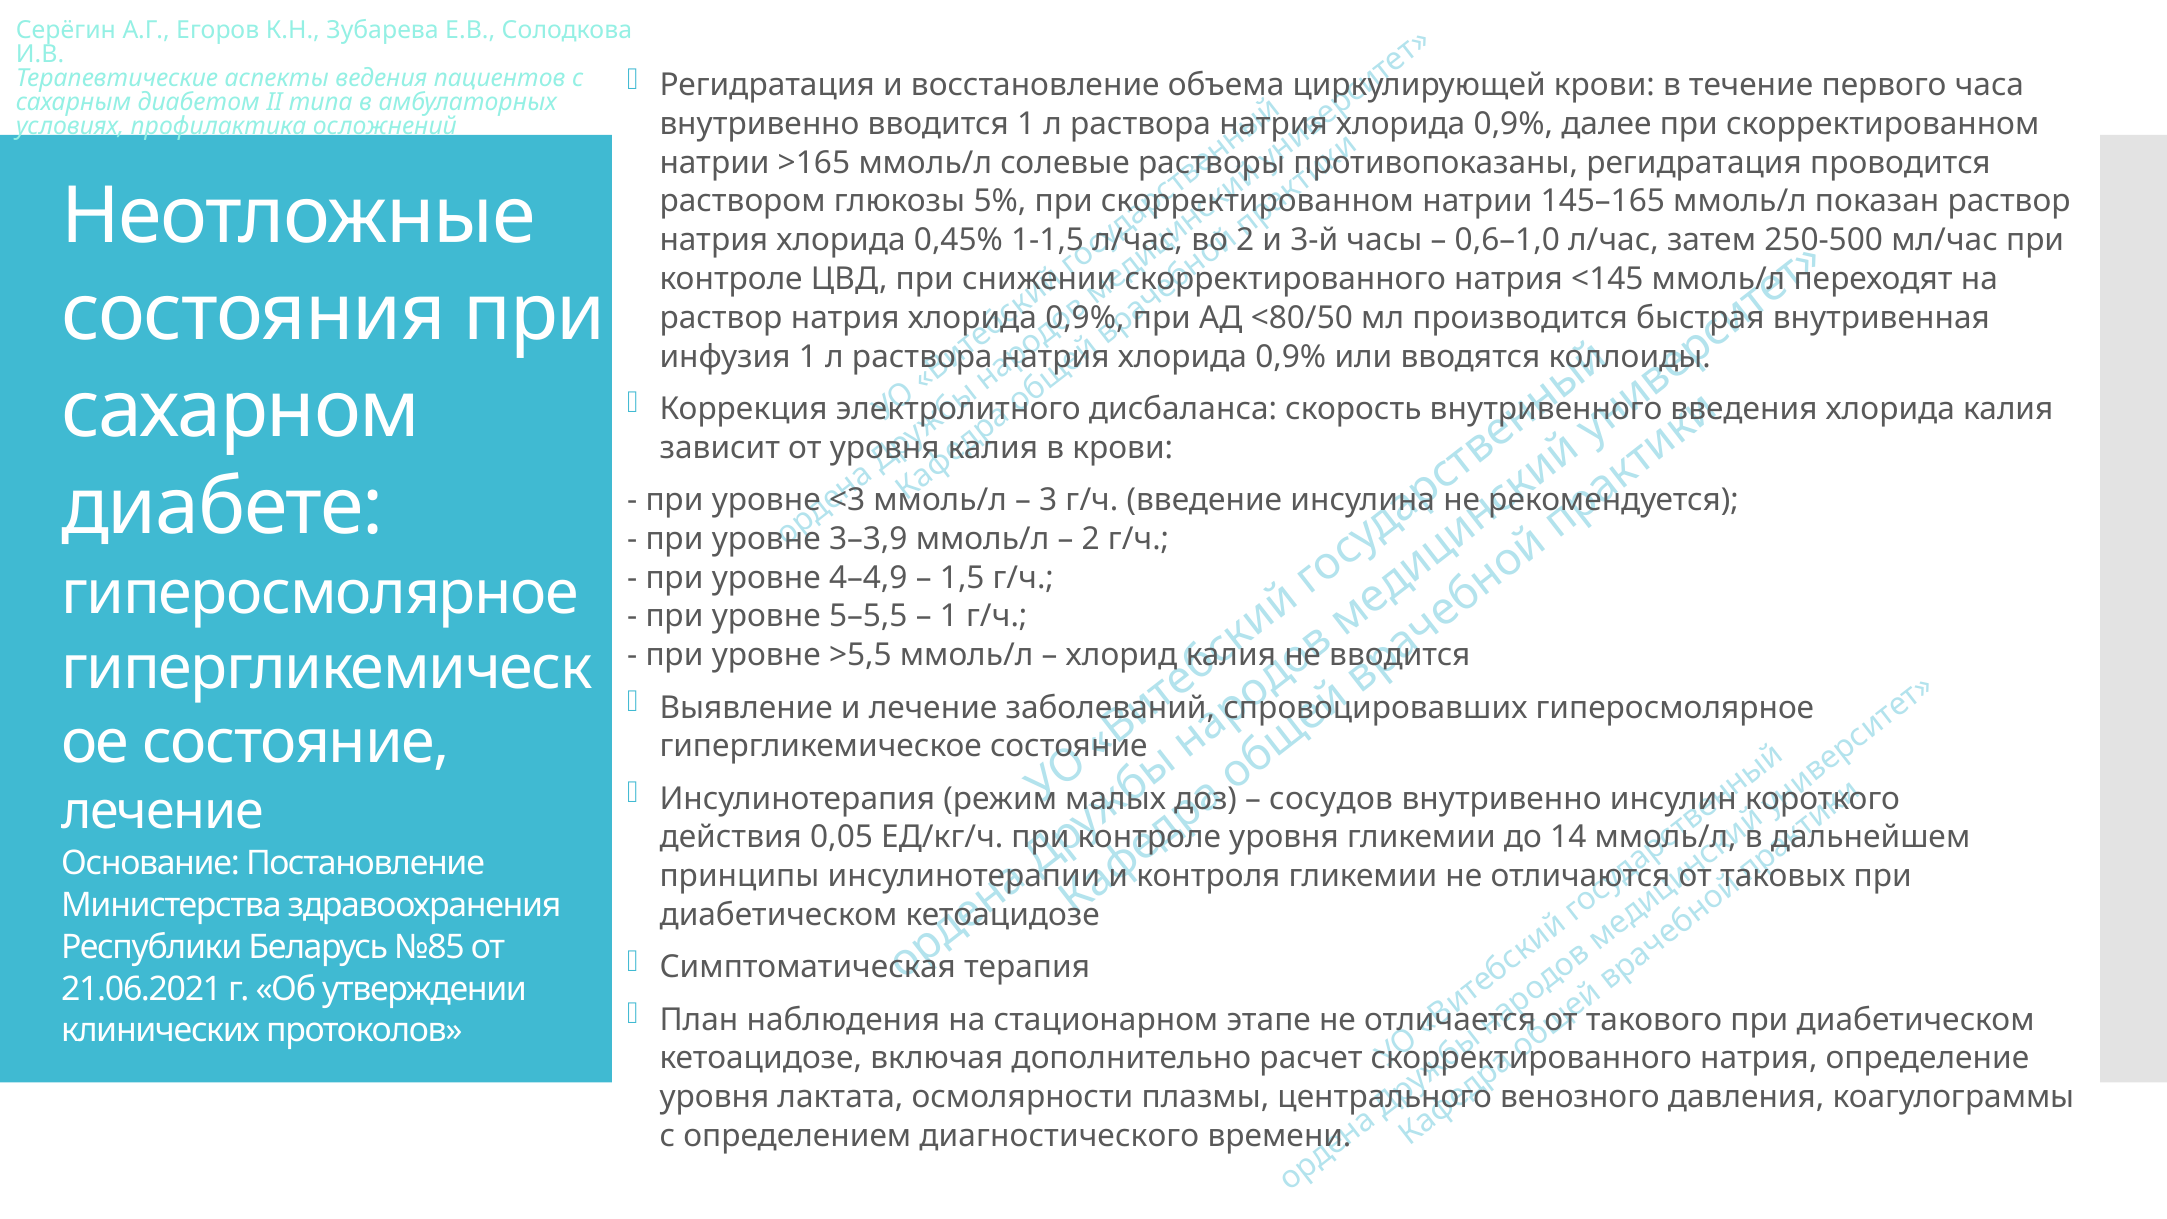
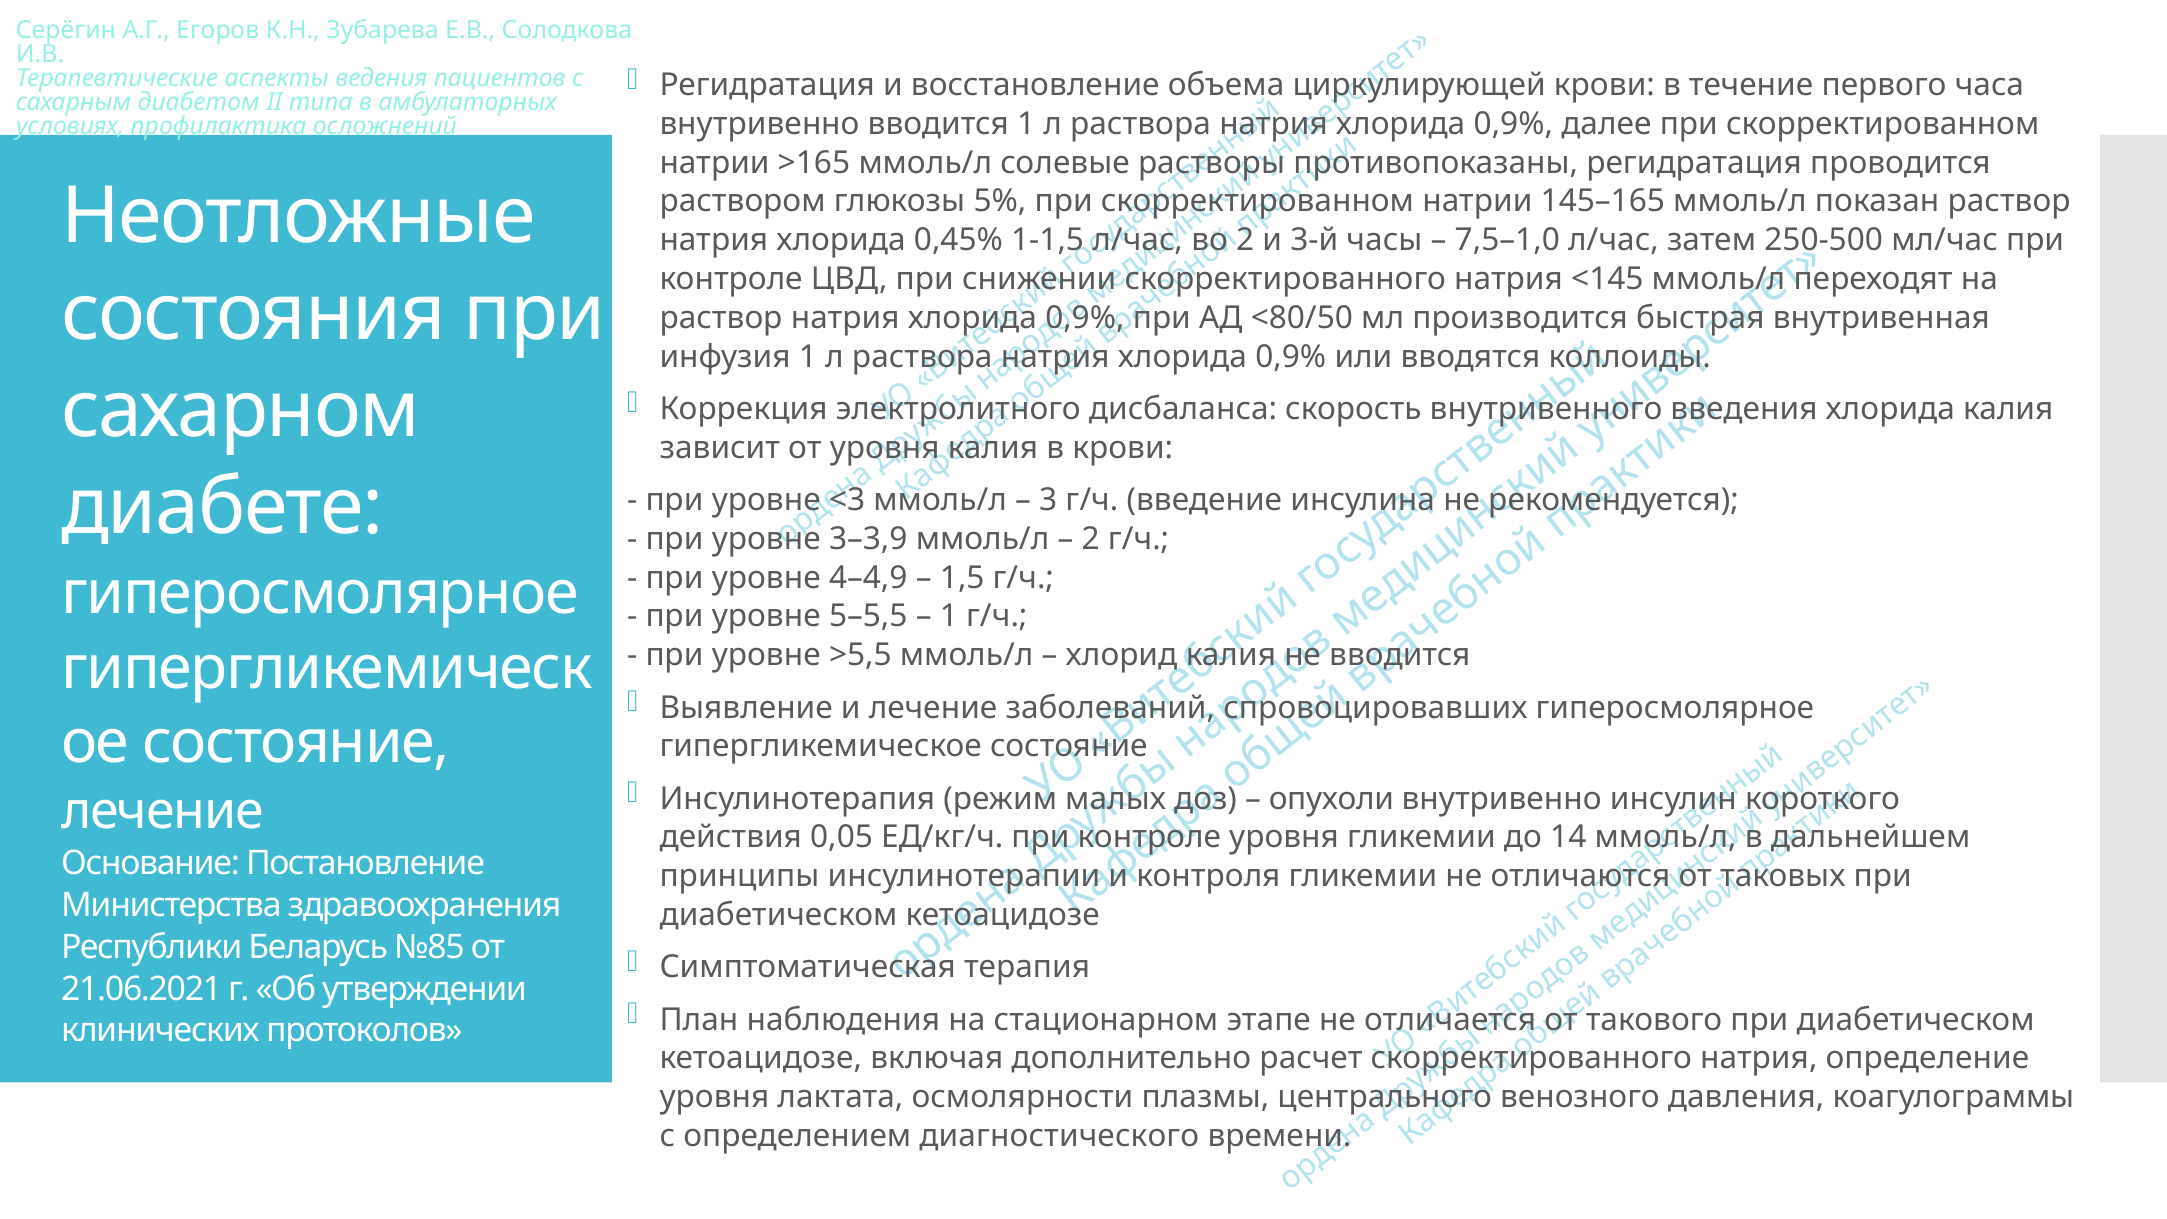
0,6–1,0: 0,6–1,0 -> 7,5–1,0
сосудов: сосудов -> опухоли
